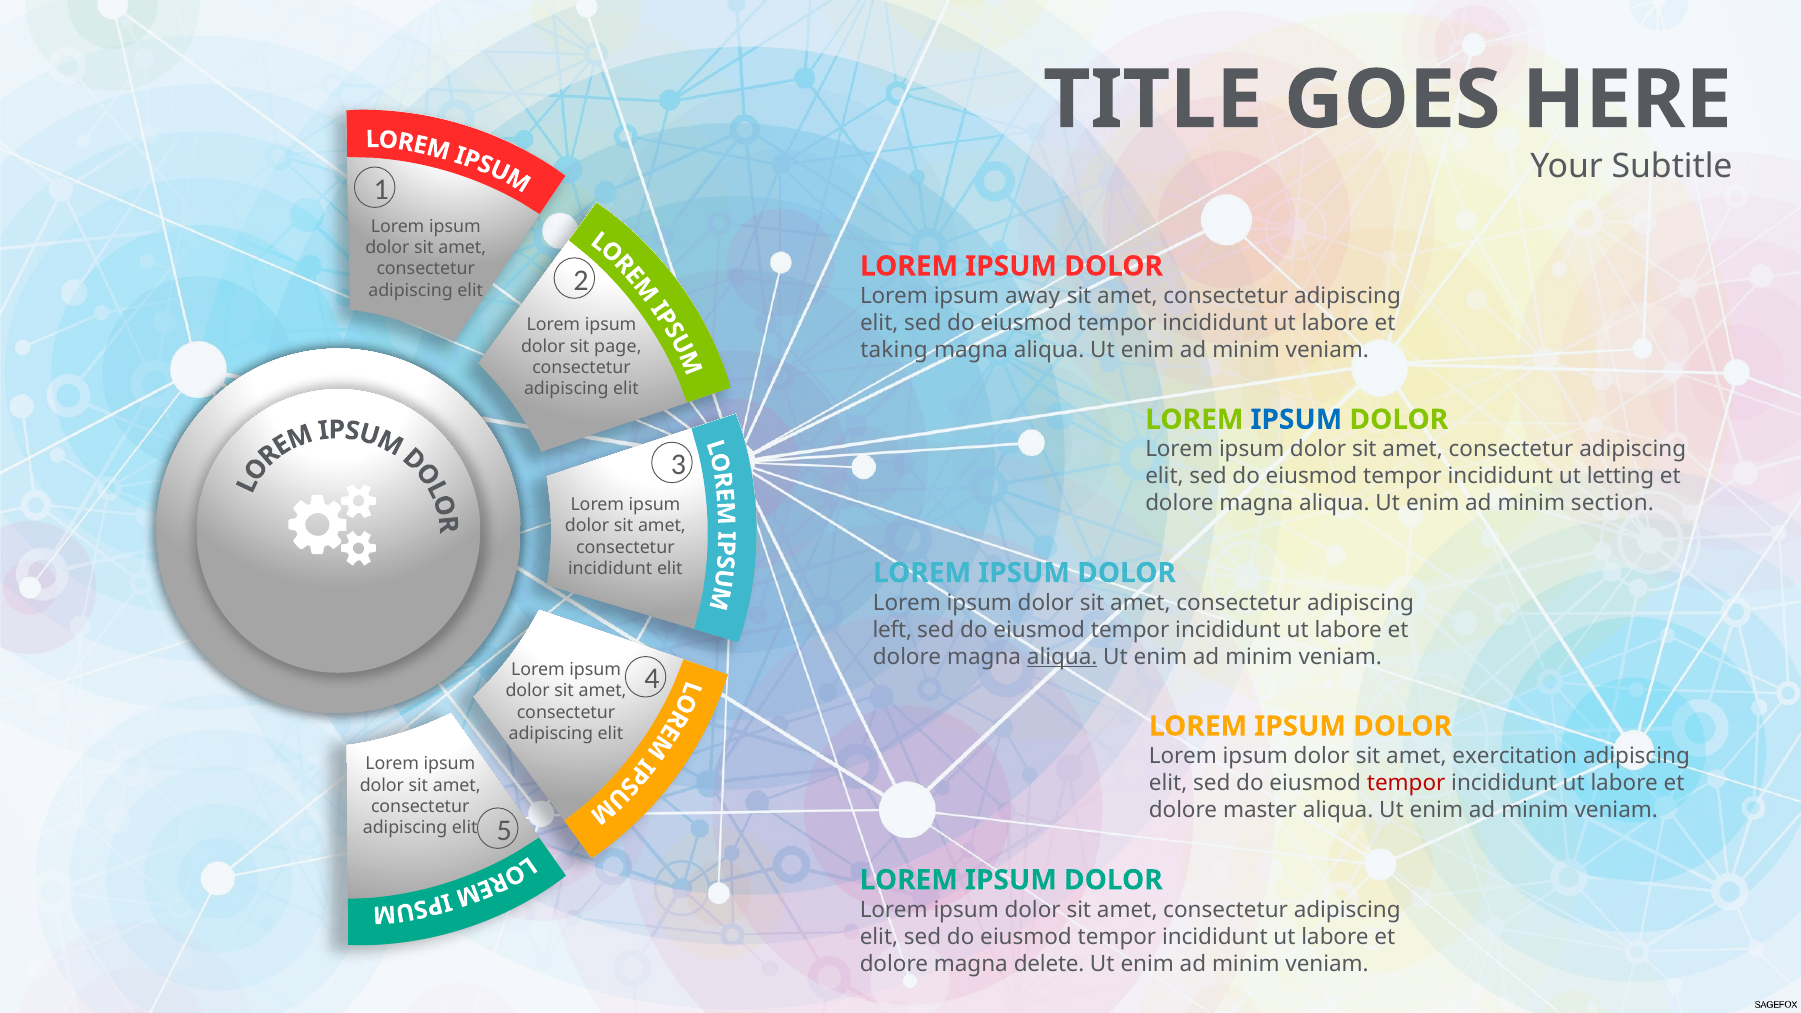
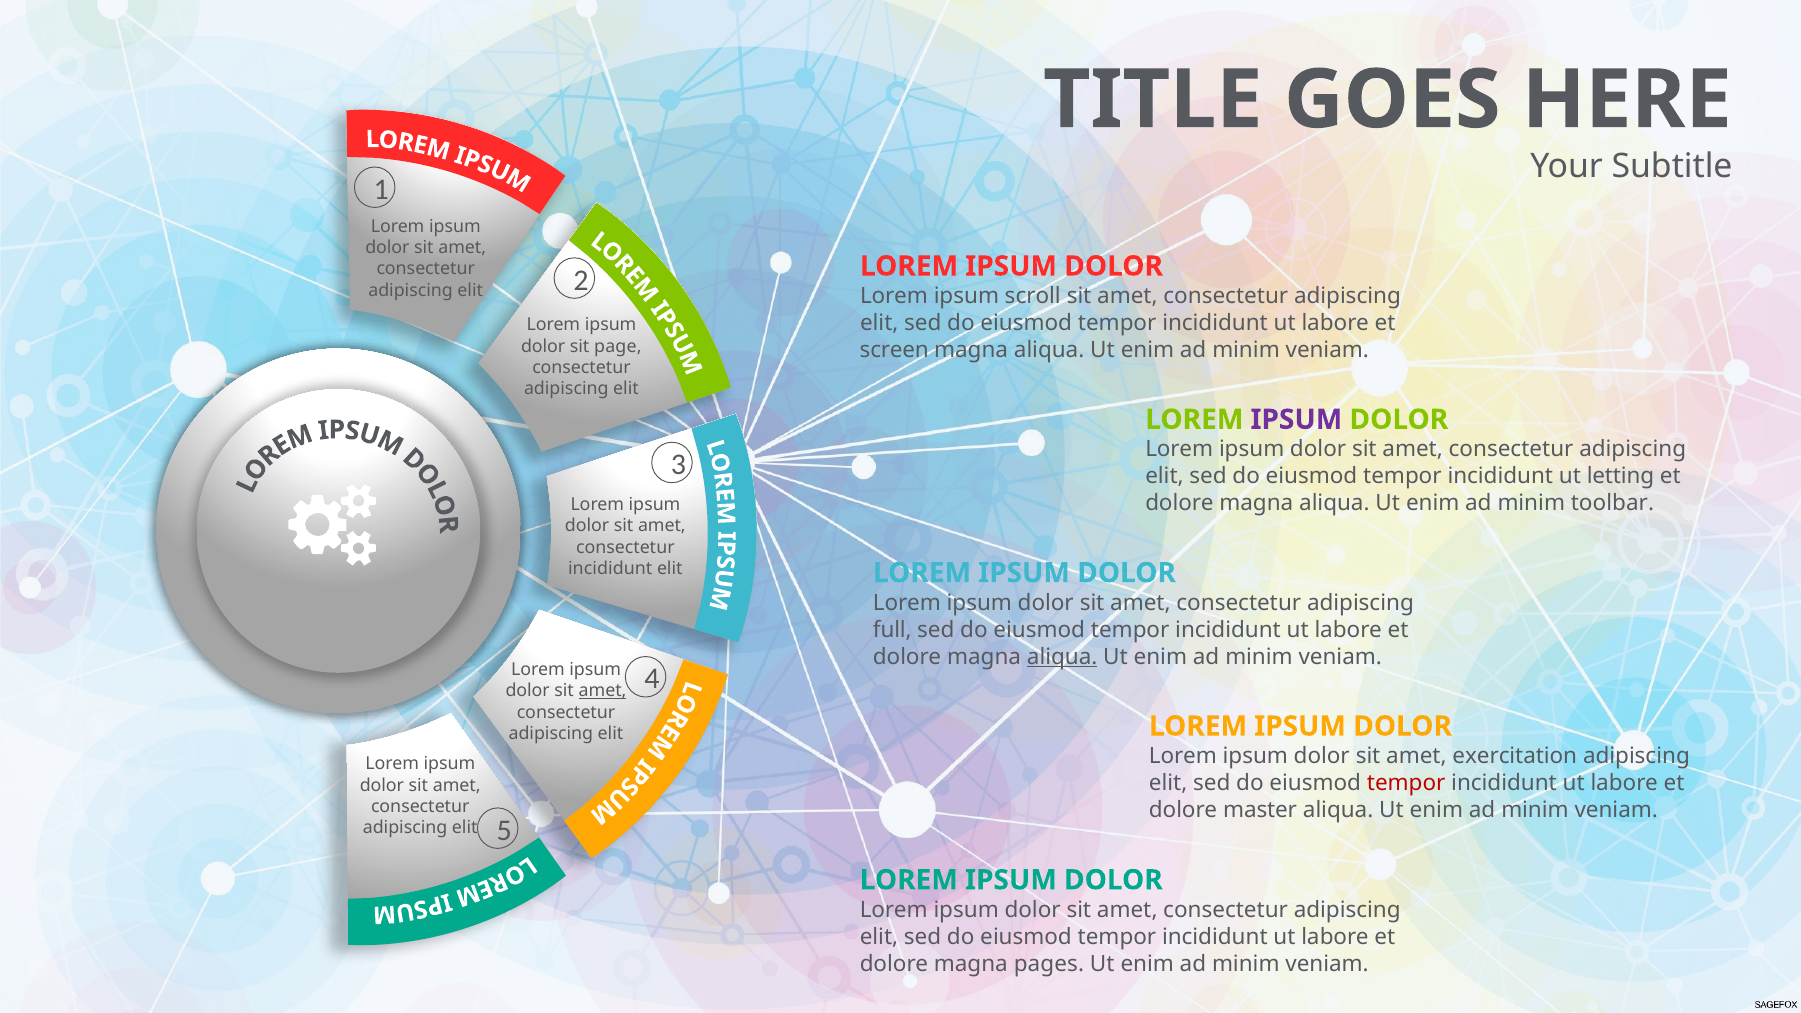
away: away -> scroll
taking: taking -> screen
IPSUM at (1296, 420) colour: blue -> purple
section: section -> toolbar
left: left -> full
amet at (603, 691) underline: none -> present
delete: delete -> pages
